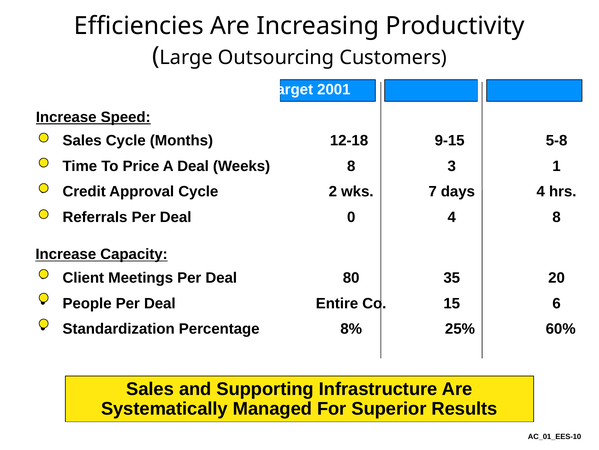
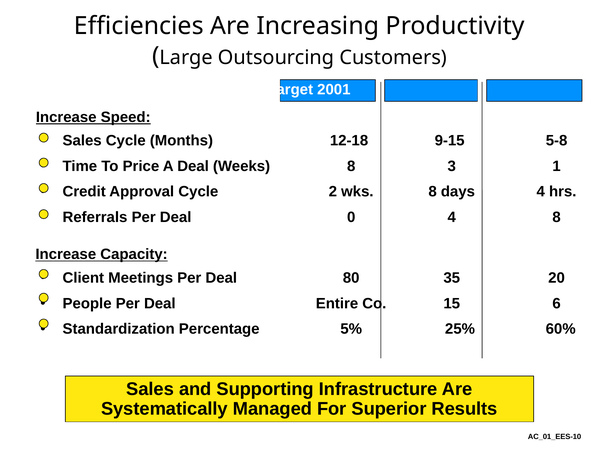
wks 7: 7 -> 8
8%: 8% -> 5%
